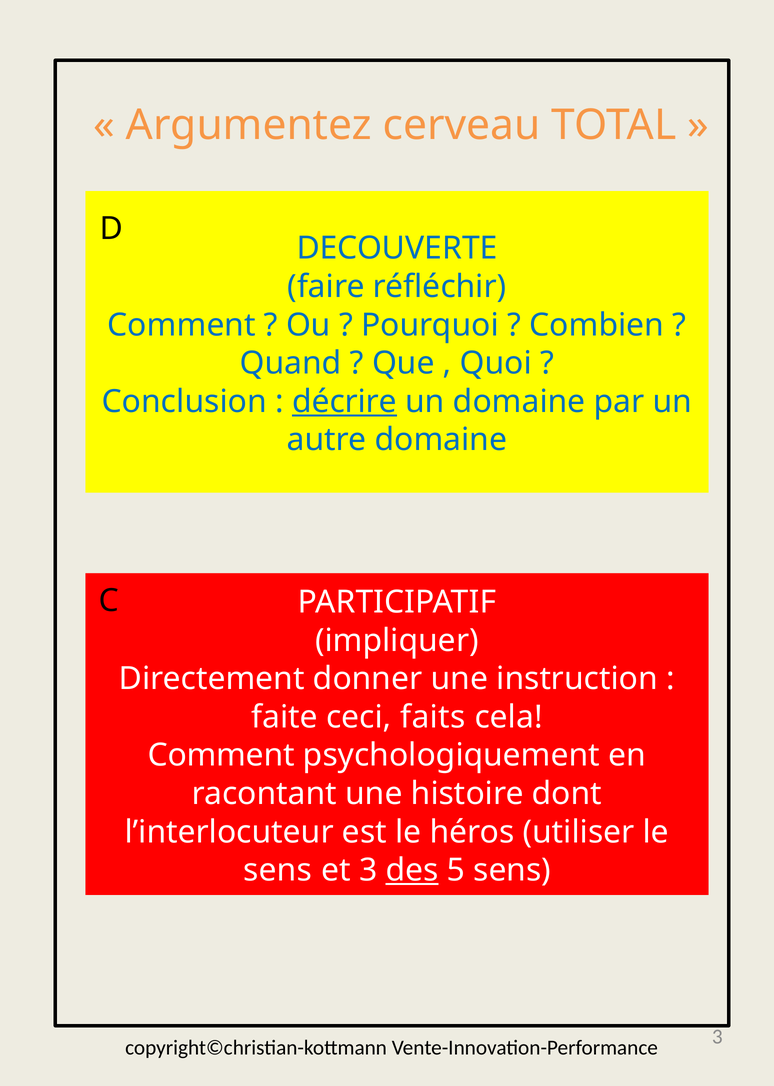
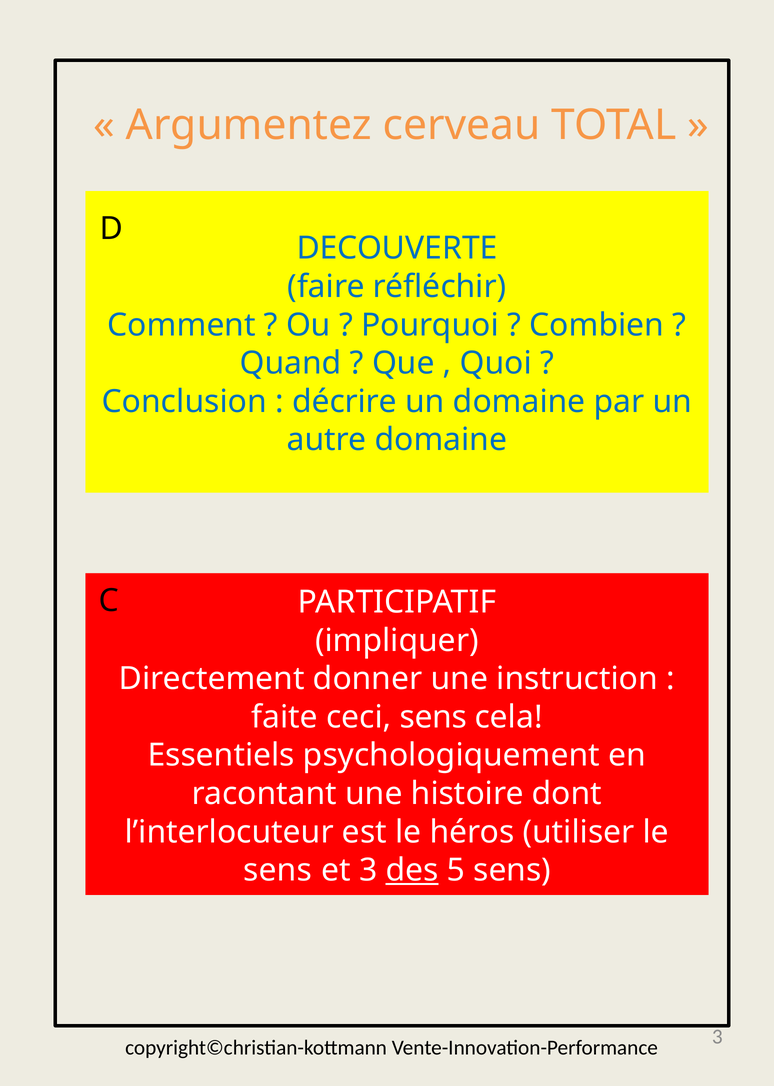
décrire underline: present -> none
ceci faits: faits -> sens
Comment at (221, 755): Comment -> Essentiels
